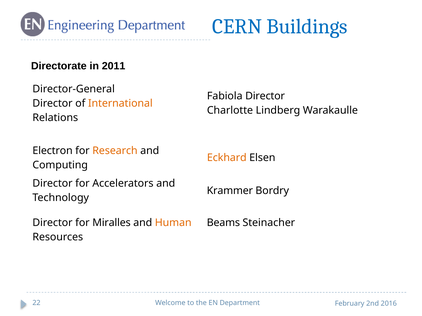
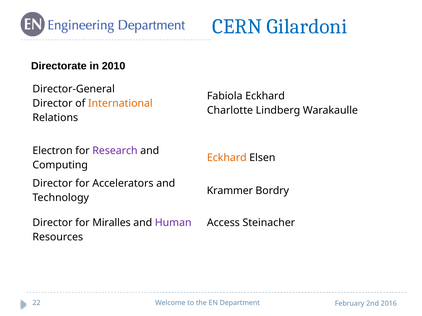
Buildings: Buildings -> Gilardoni
2011: 2011 -> 2010
Fabiola Director: Director -> Eckhard
Research colour: orange -> purple
Human colour: orange -> purple
Beams: Beams -> Access
